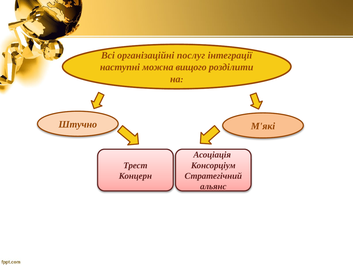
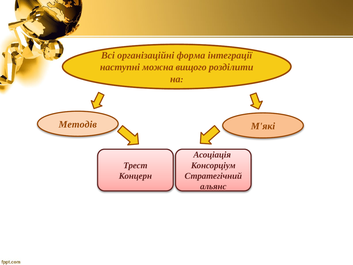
послуг: послуг -> форма
Штучно: Штучно -> Методів
